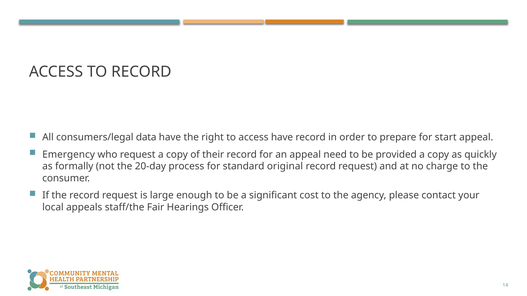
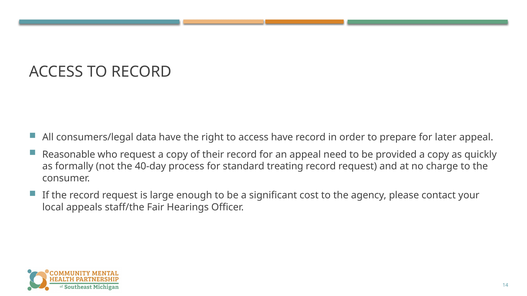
start: start -> later
Emergency: Emergency -> Reasonable
20-day: 20-day -> 40-day
original: original -> treating
